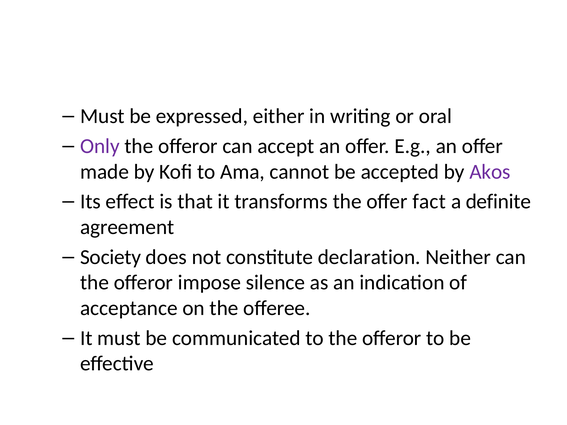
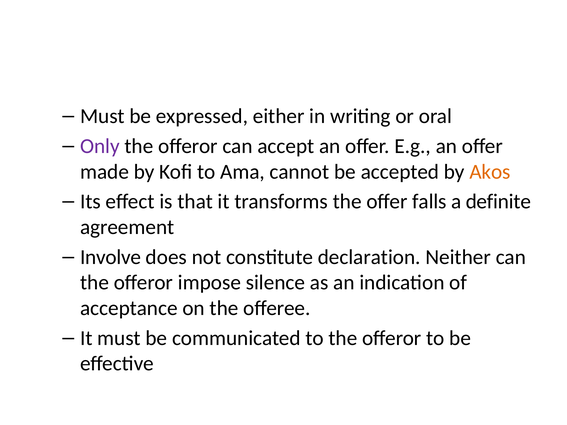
Akos colour: purple -> orange
fact: fact -> falls
Society: Society -> Involve
